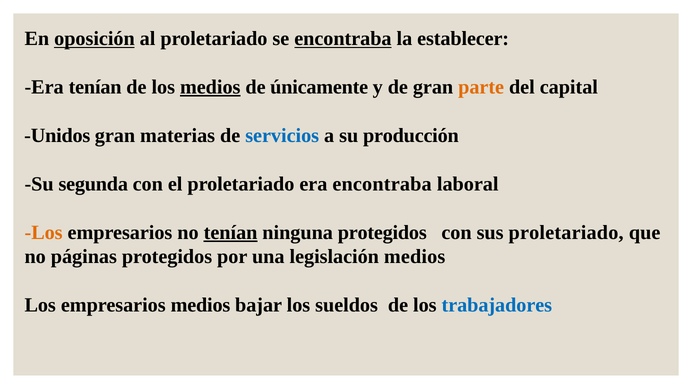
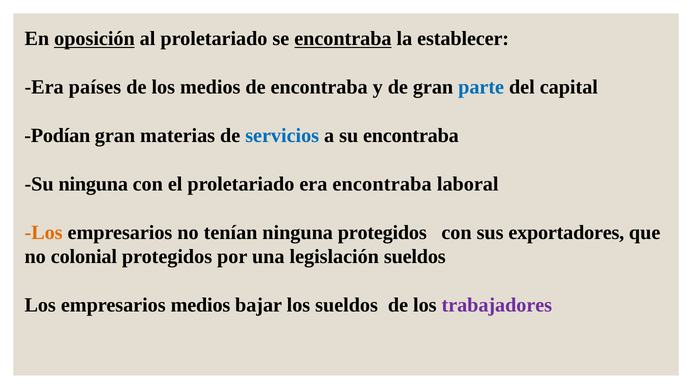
Era tenían: tenían -> países
medios at (210, 87) underline: present -> none
de únicamente: únicamente -> encontraba
parte colour: orange -> blue
Unidos: Unidos -> Podían
su producción: producción -> encontraba
Su segunda: segunda -> ninguna
tenían at (231, 233) underline: present -> none
sus proletariado: proletariado -> exportadores
páginas: páginas -> colonial
legislación medios: medios -> sueldos
trabajadores colour: blue -> purple
